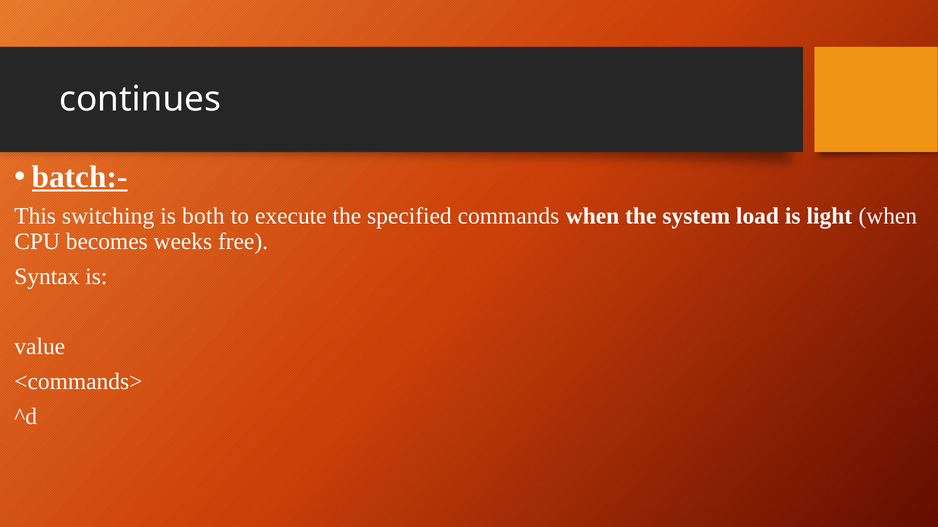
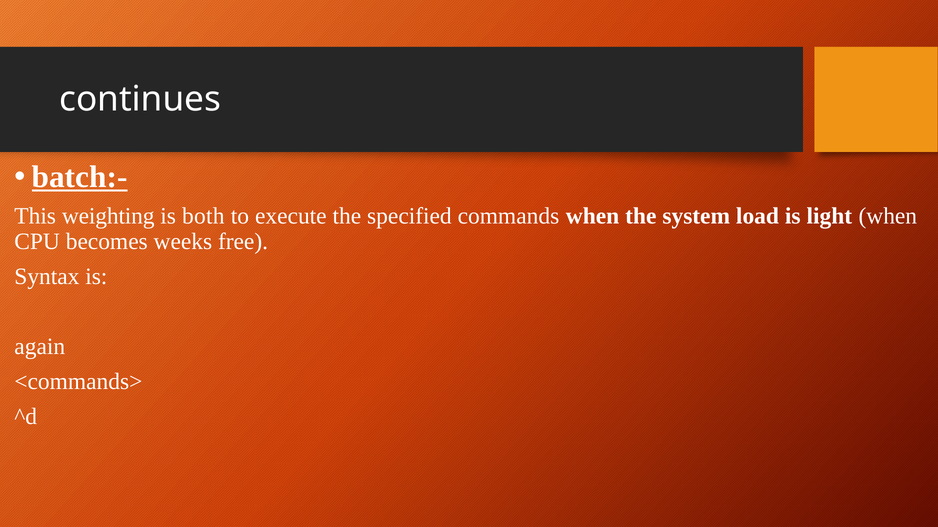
switching: switching -> weighting
value: value -> again
